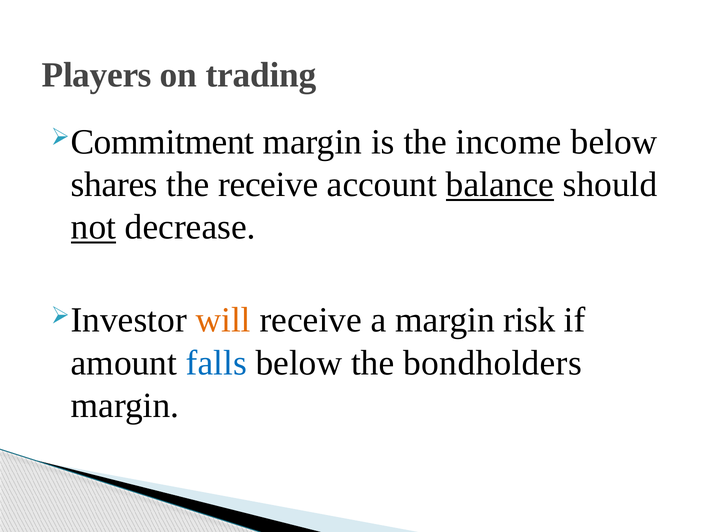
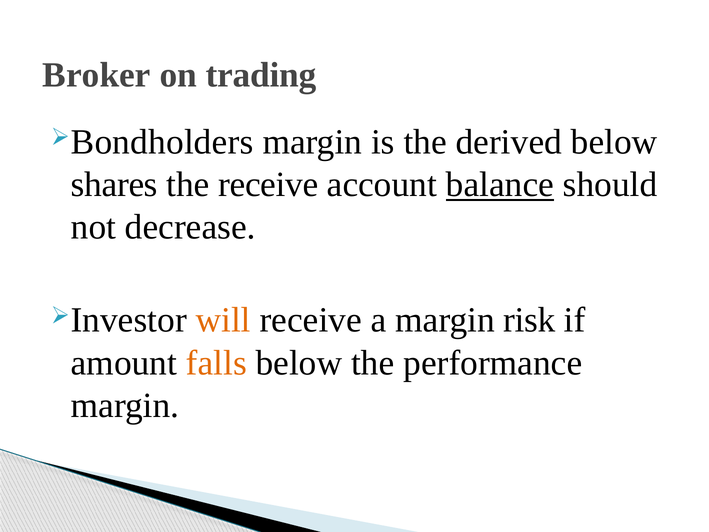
Players: Players -> Broker
Commitment: Commitment -> Bondholders
income: income -> derived
not underline: present -> none
falls colour: blue -> orange
bondholders: bondholders -> performance
